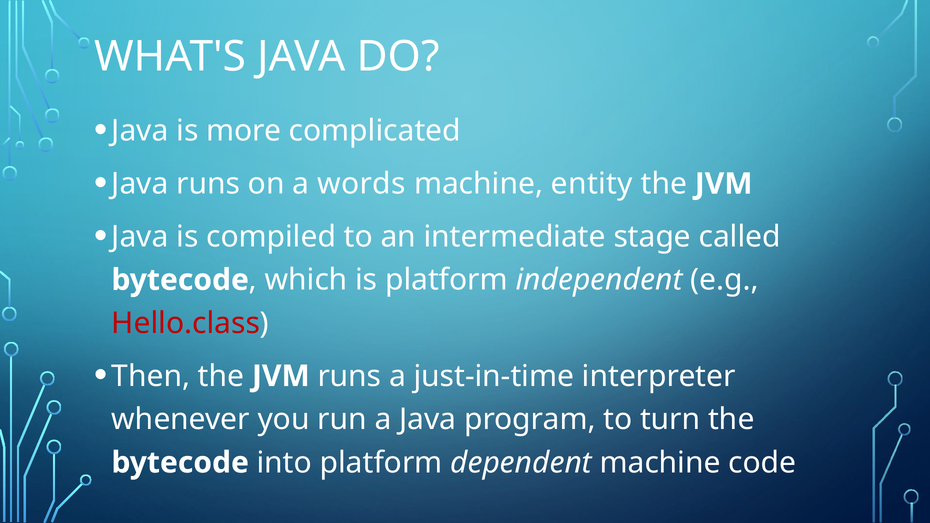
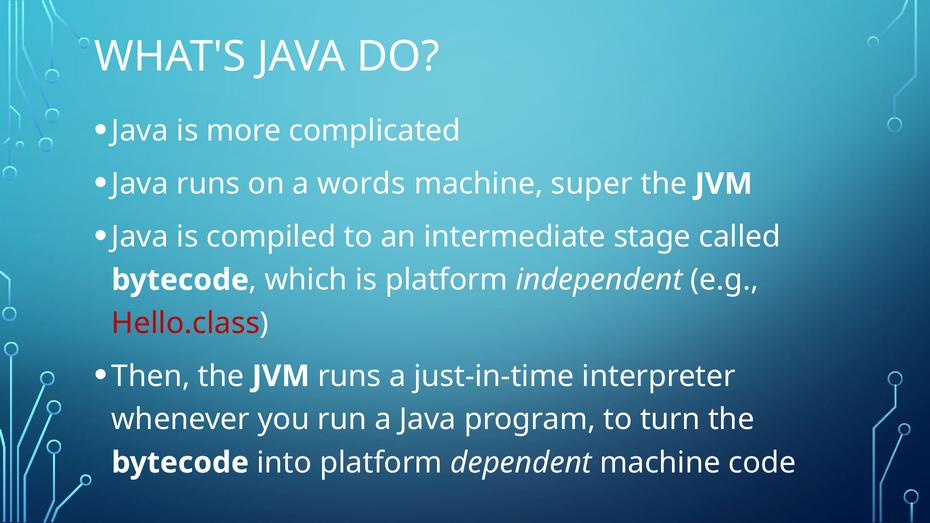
entity: entity -> super
